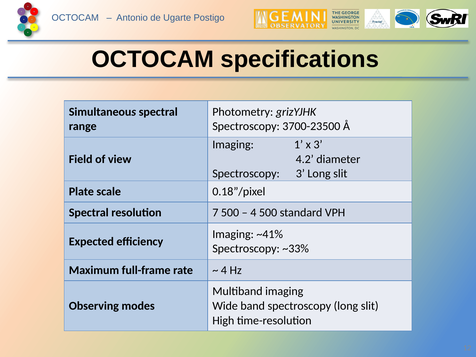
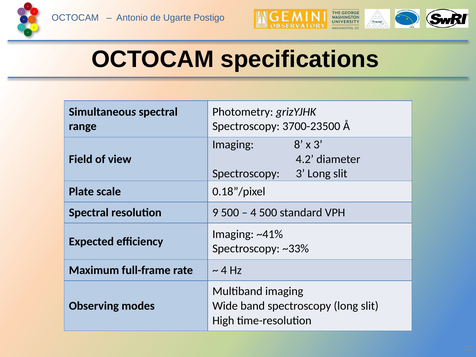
1: 1 -> 8
7: 7 -> 9
